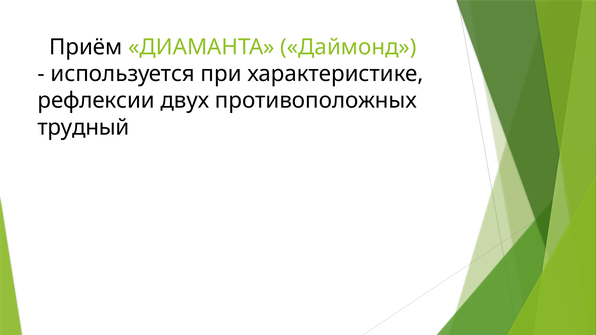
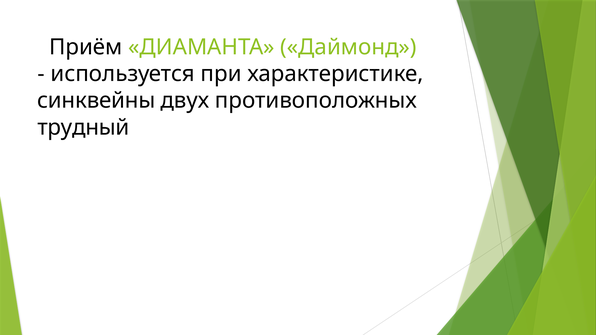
рефлексии: рефлексии -> синквейны
